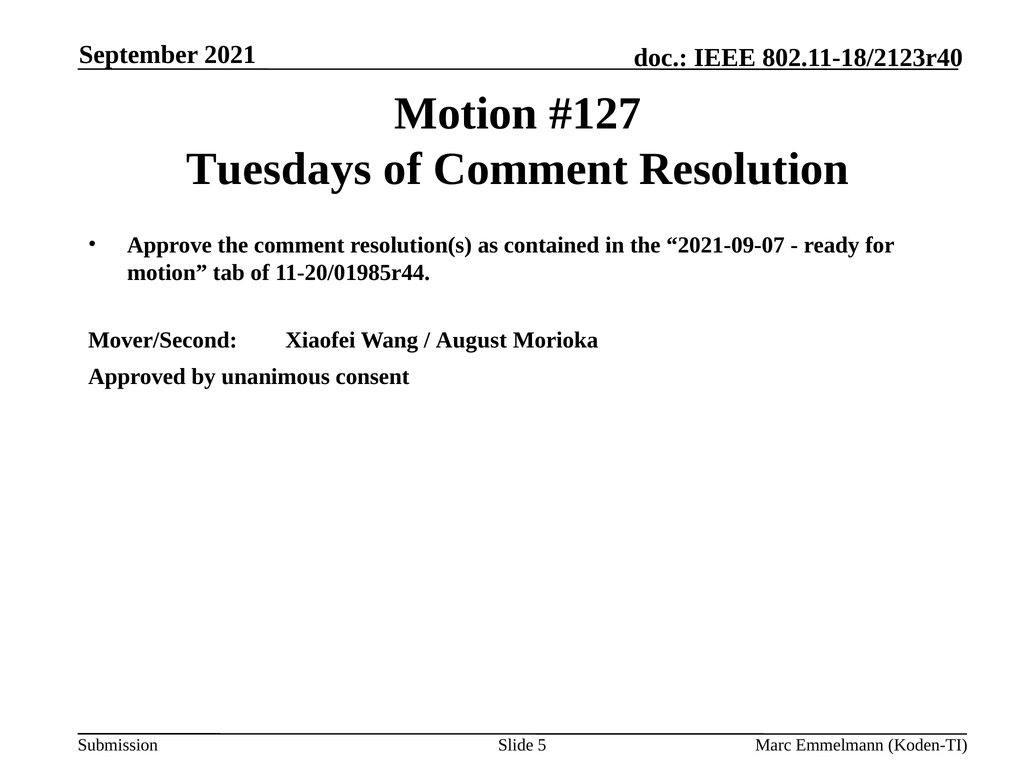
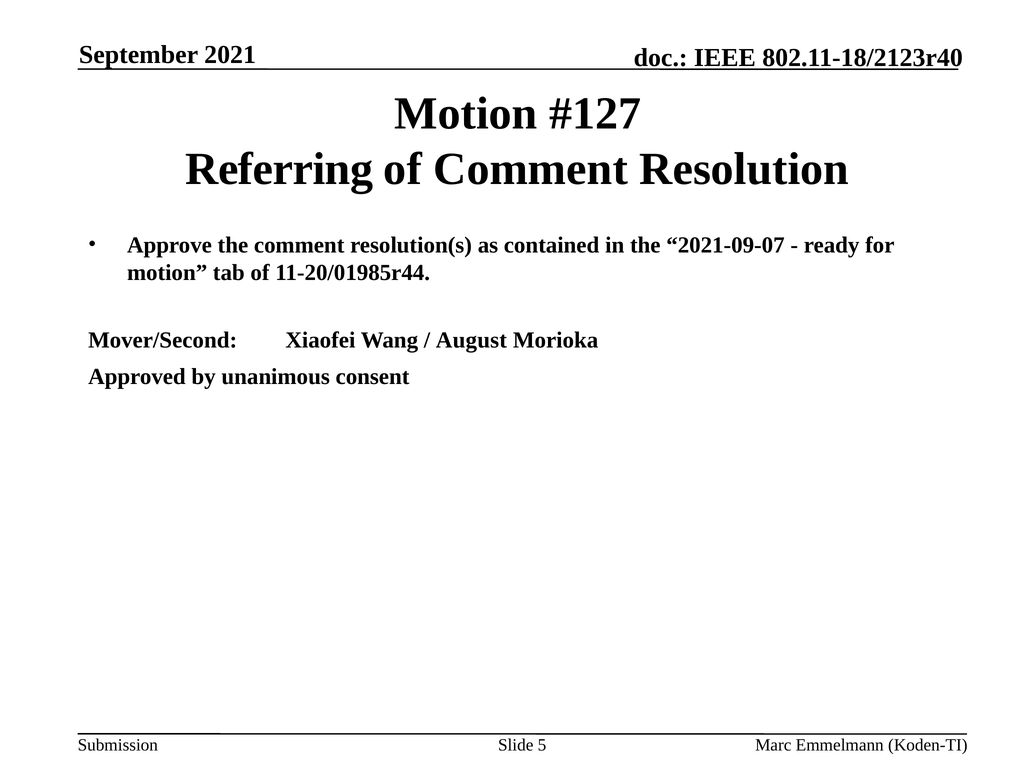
Tuesdays: Tuesdays -> Referring
